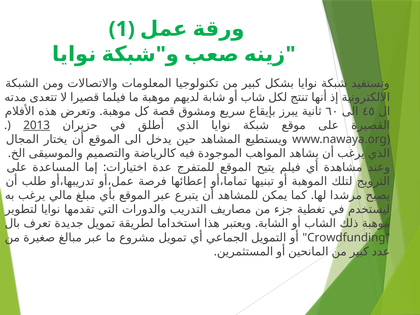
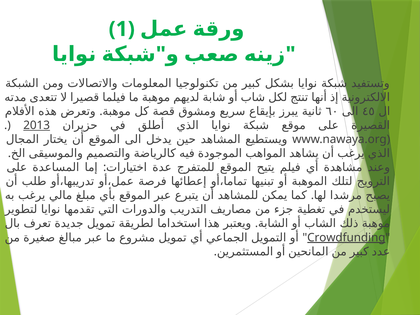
Crowdfunding underline: none -> present
